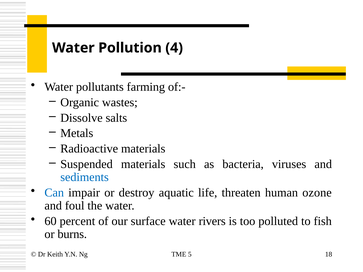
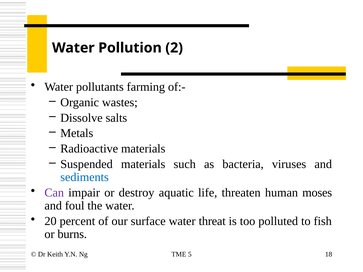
4: 4 -> 2
Can colour: blue -> purple
ozone: ozone -> moses
60: 60 -> 20
rivers: rivers -> threat
